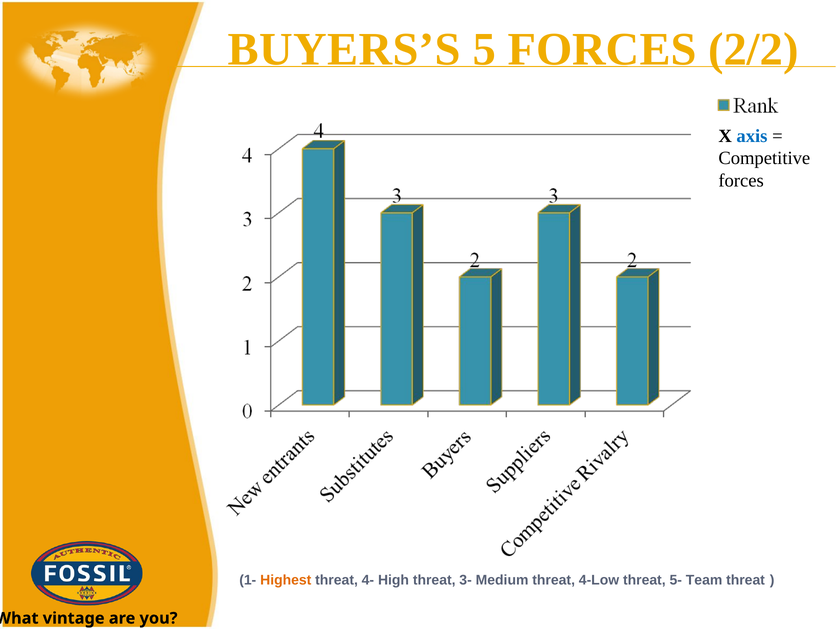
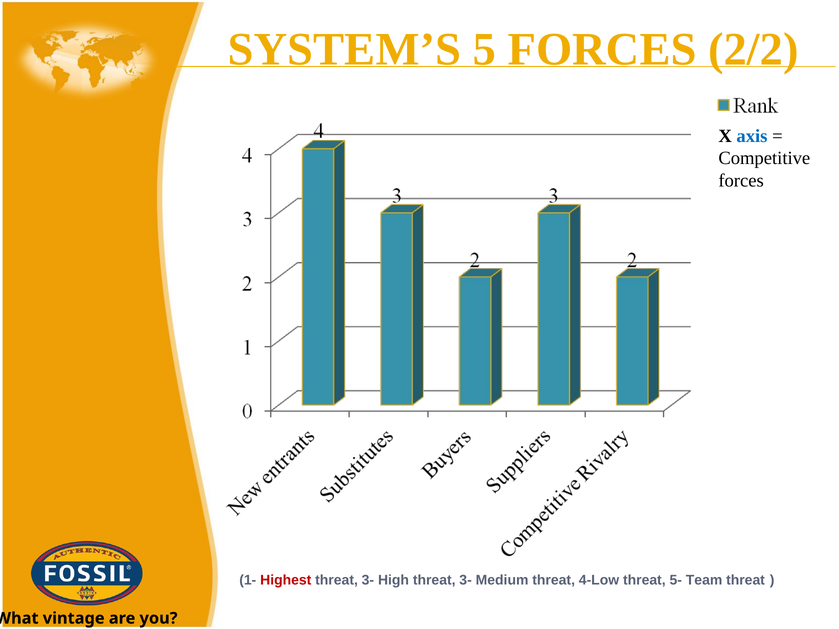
BUYERS’S: BUYERS’S -> SYSTEM’S
Highest colour: orange -> red
4- at (368, 580): 4- -> 3-
